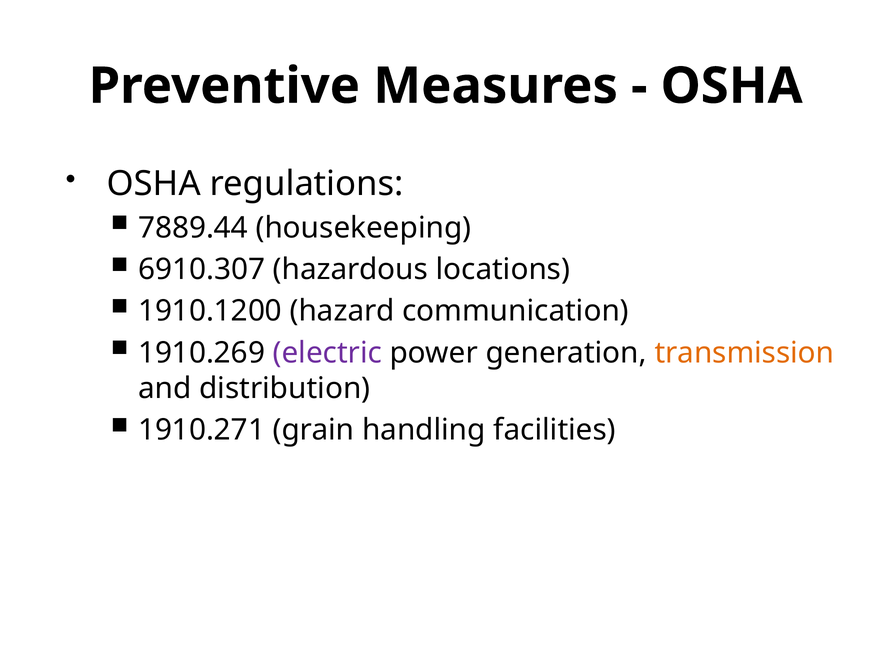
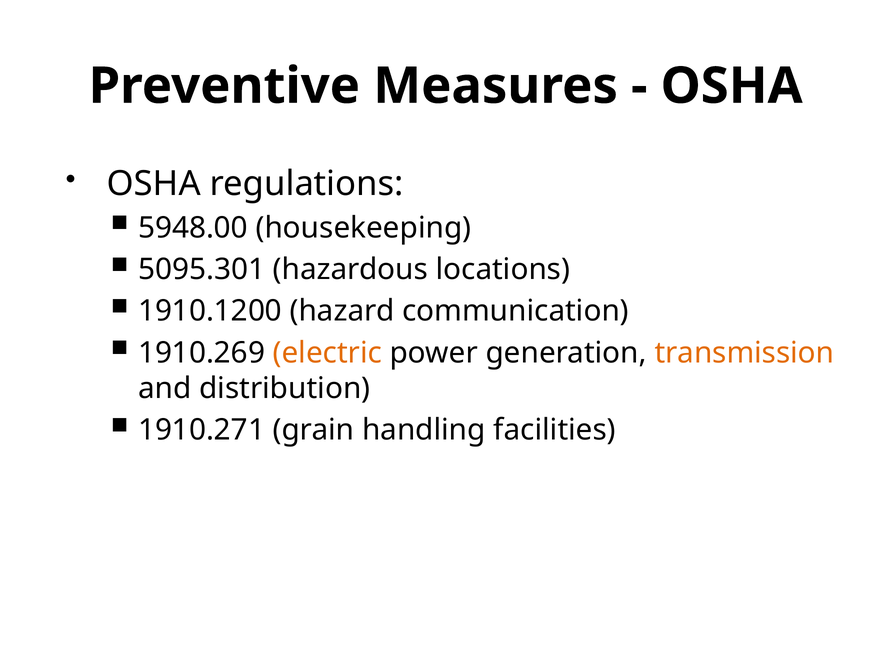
7889.44: 7889.44 -> 5948.00
6910.307: 6910.307 -> 5095.301
electric colour: purple -> orange
